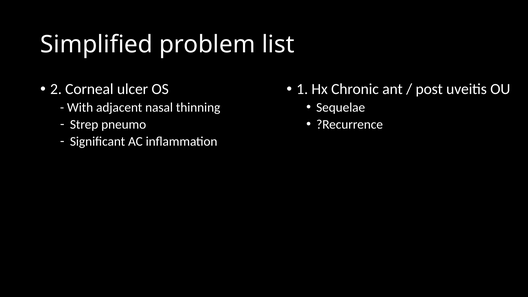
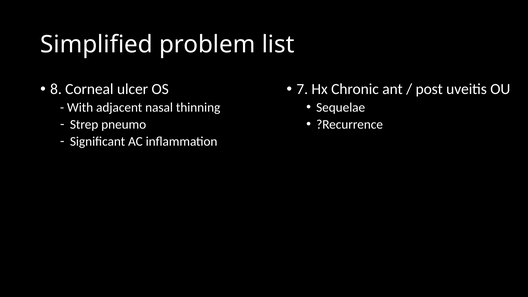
2: 2 -> 8
1: 1 -> 7
